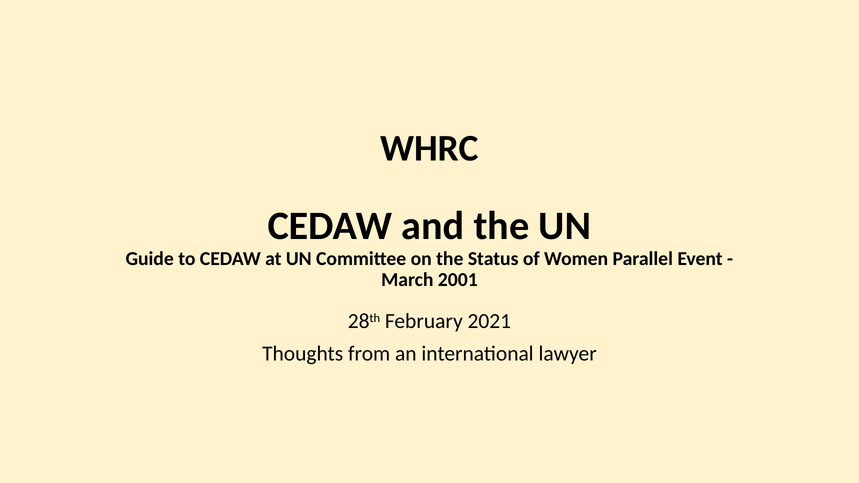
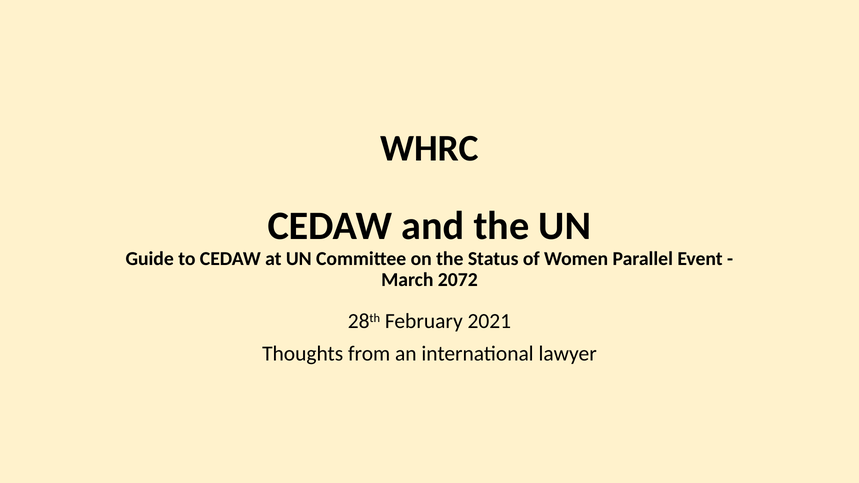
2001: 2001 -> 2072
